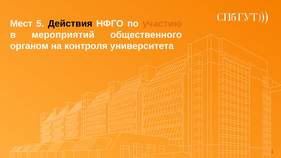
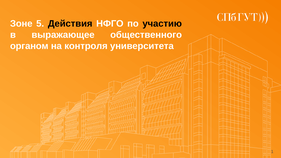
Мест: Мест -> Зоне
участию colour: orange -> black
мероприятий: мероприятий -> выражающее
